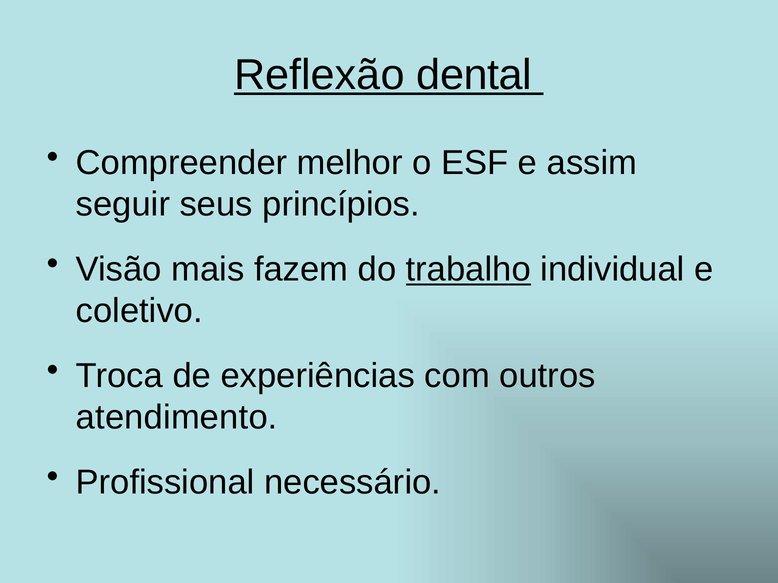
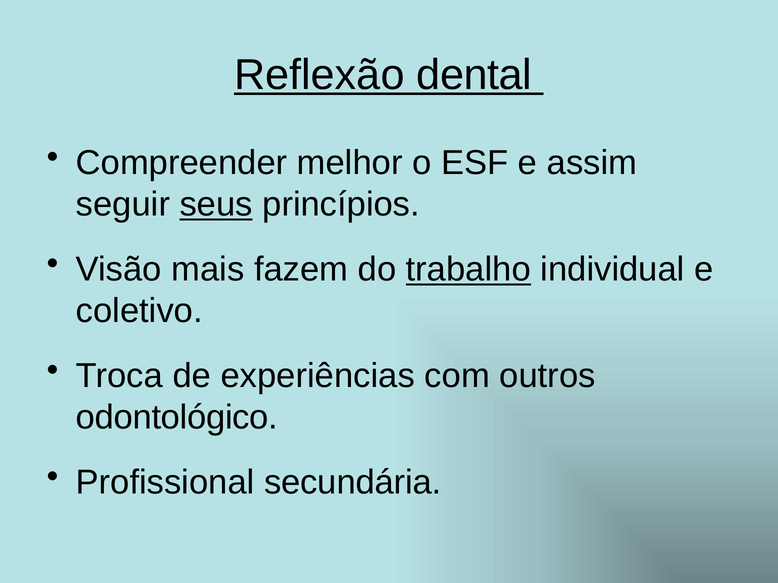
seus underline: none -> present
atendimento: atendimento -> odontológico
necessário: necessário -> secundária
